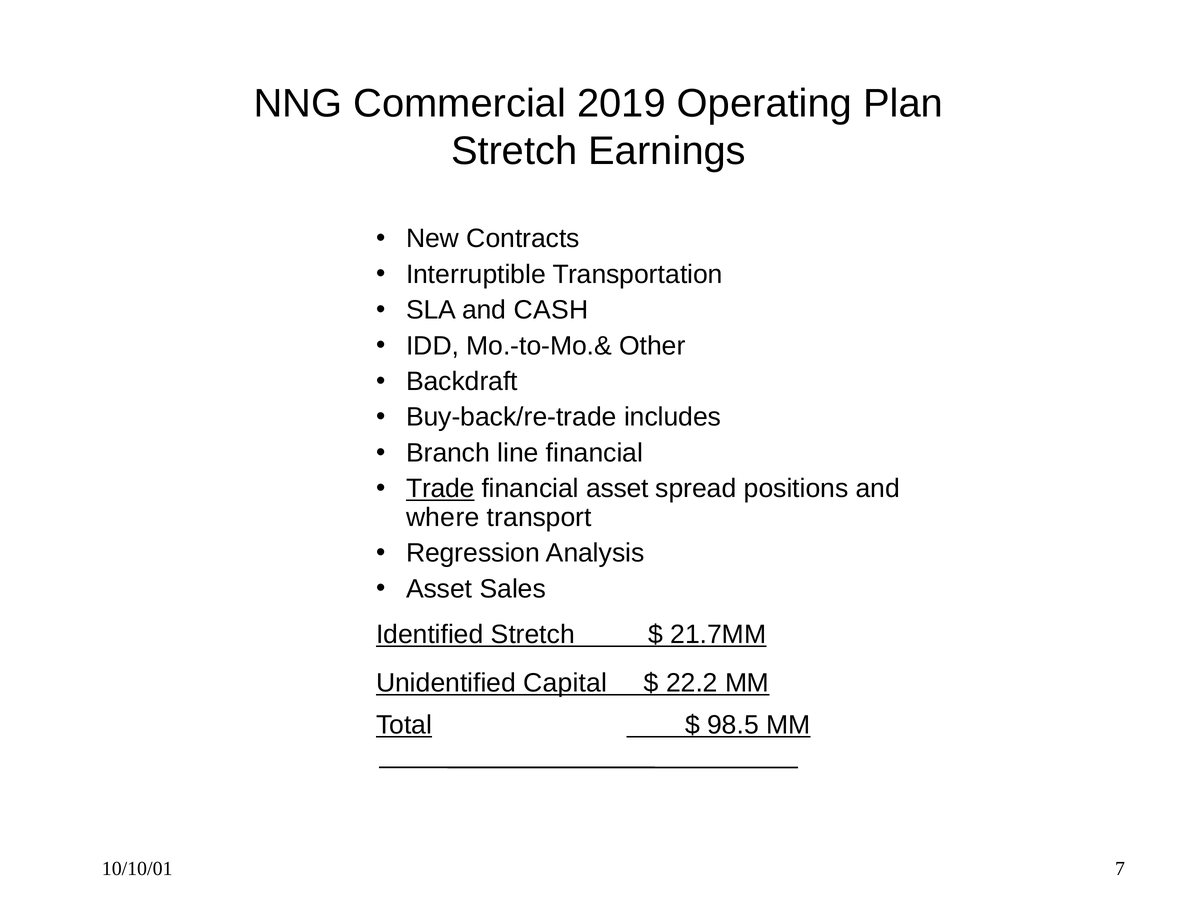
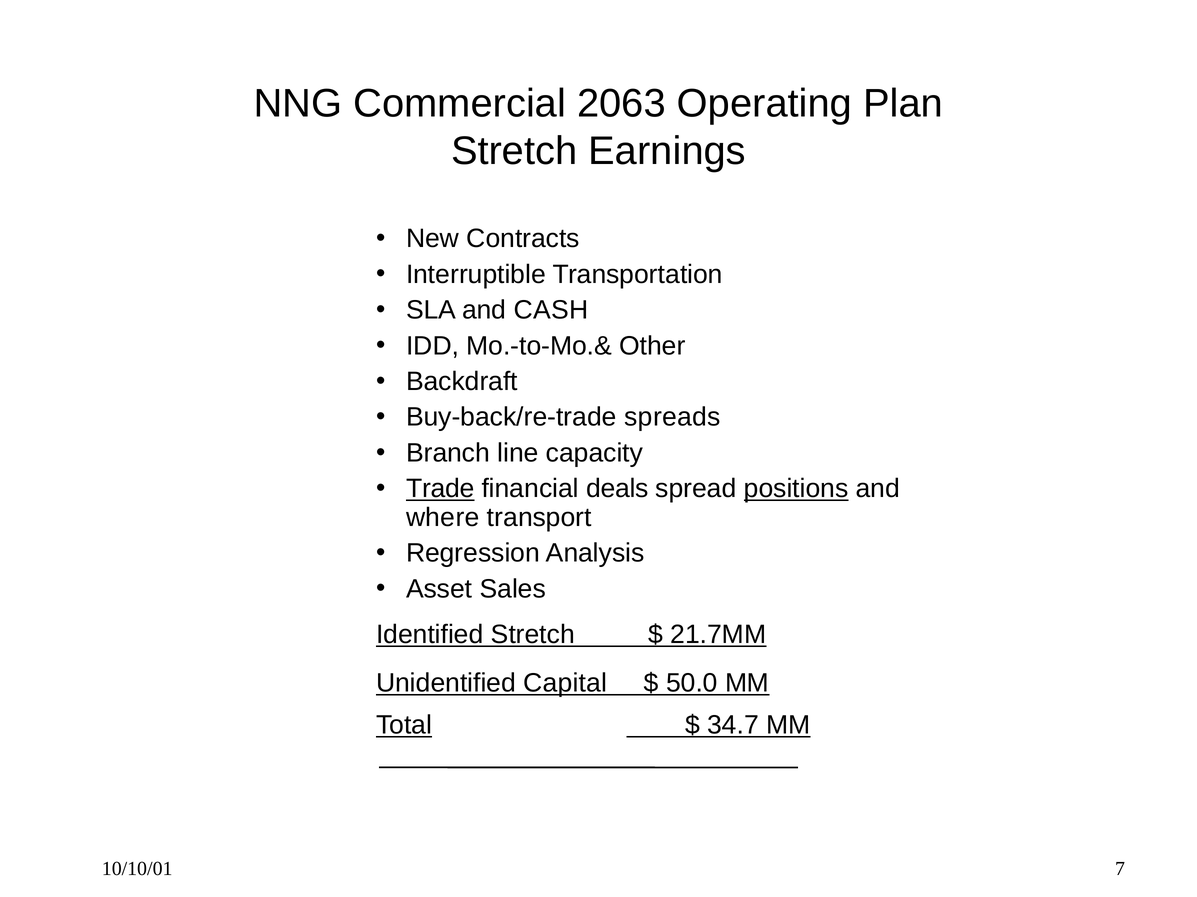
2019: 2019 -> 2063
includes: includes -> spreads
line financial: financial -> capacity
financial asset: asset -> deals
positions underline: none -> present
22.2: 22.2 -> 50.0
98.5: 98.5 -> 34.7
